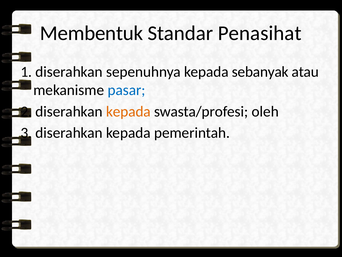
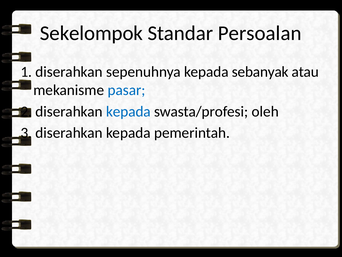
Membentuk: Membentuk -> Sekelompok
Penasihat: Penasihat -> Persoalan
kepada at (128, 111) colour: orange -> blue
